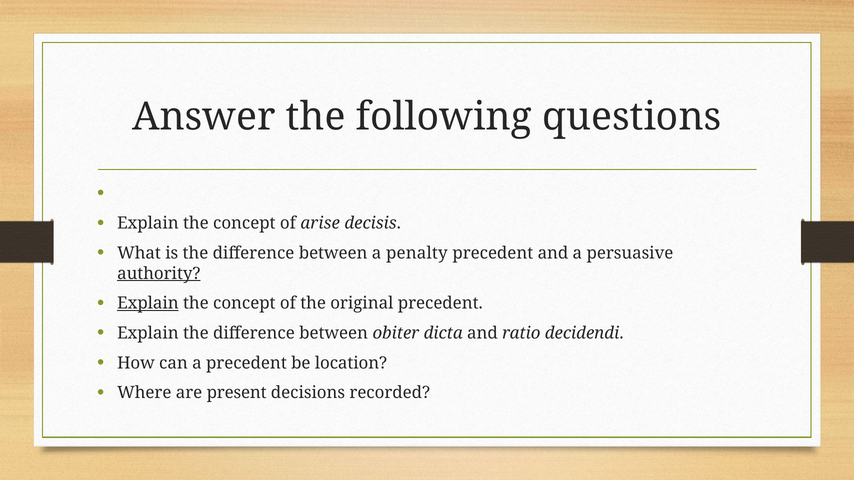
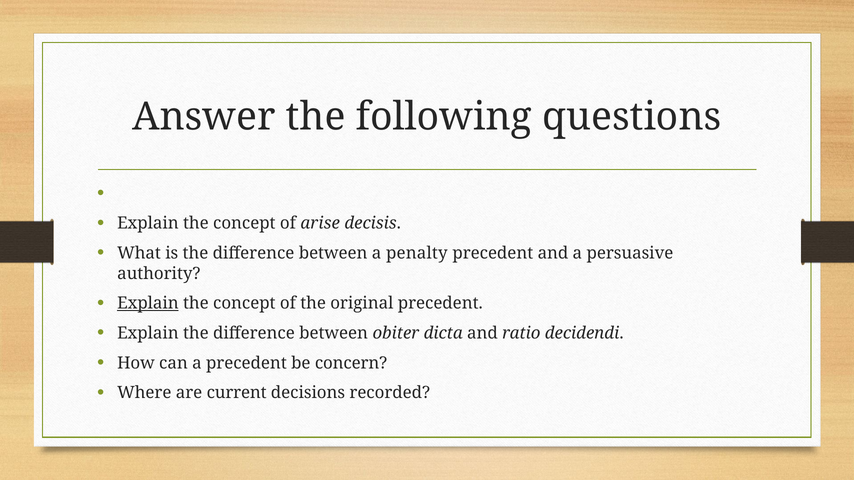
authority underline: present -> none
location: location -> concern
present: present -> current
